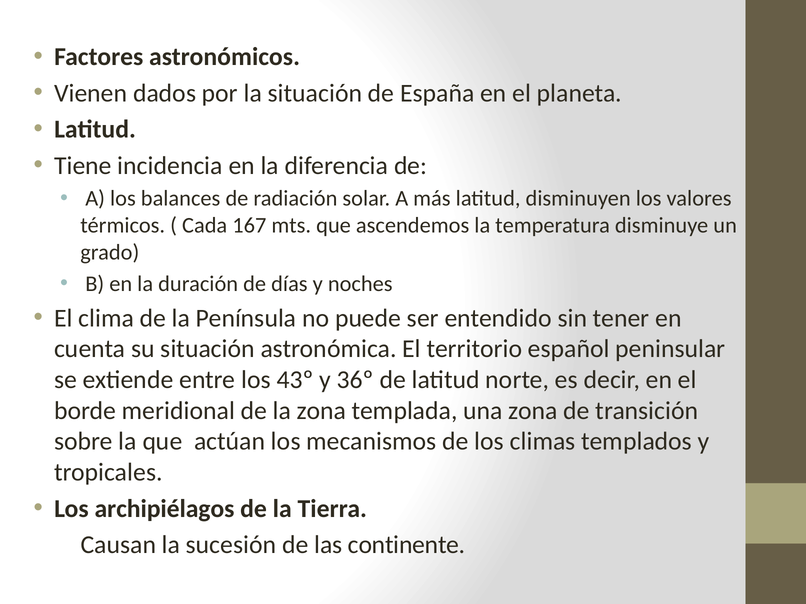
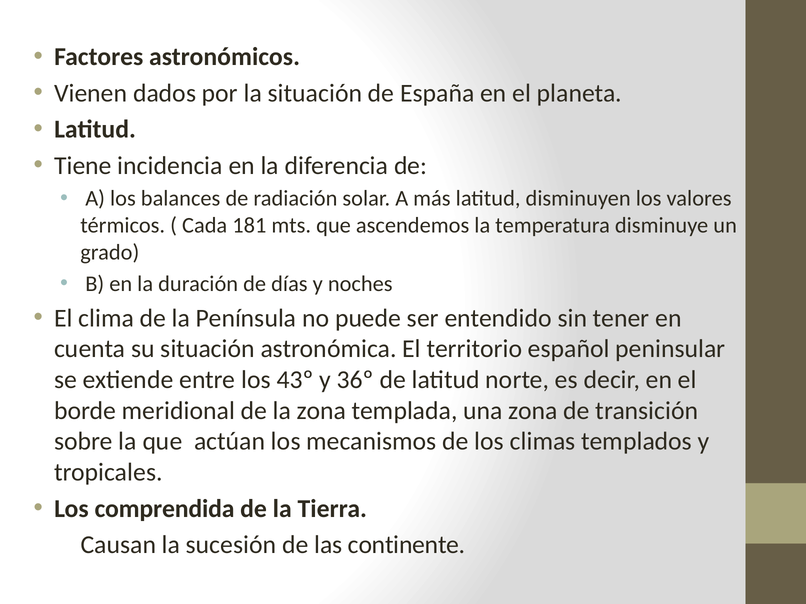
167: 167 -> 181
archipiélagos: archipiélagos -> comprendida
